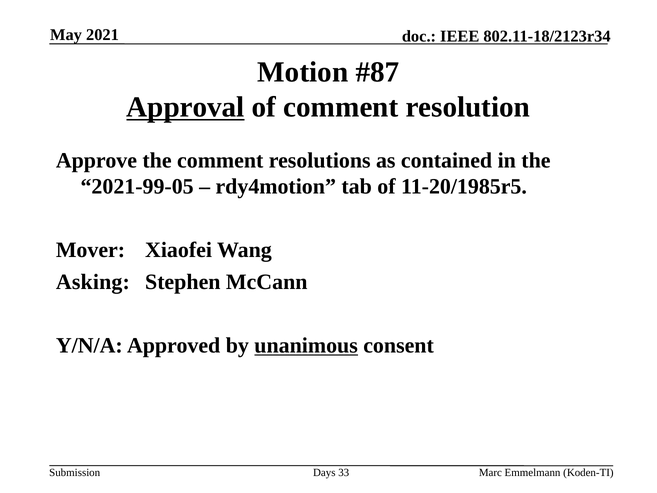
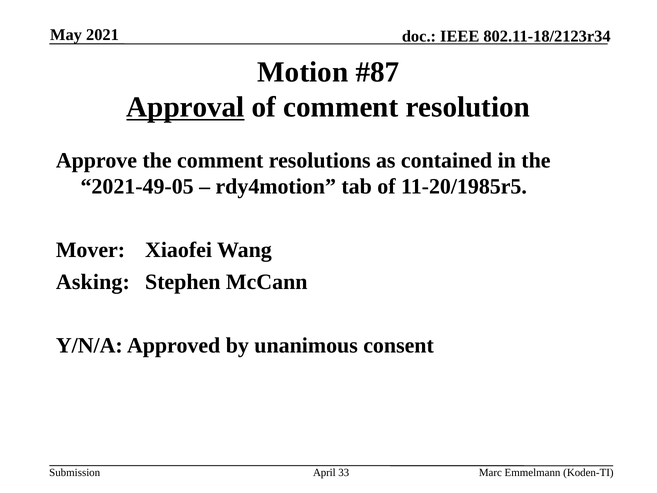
2021-99-05: 2021-99-05 -> 2021-49-05
unanimous underline: present -> none
Days: Days -> April
